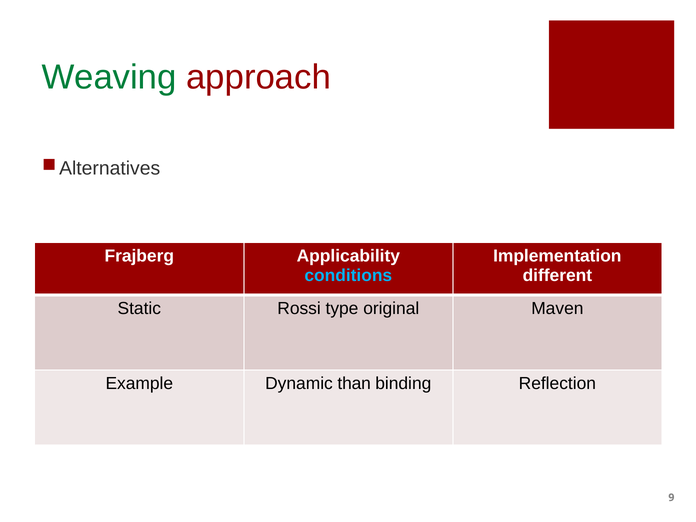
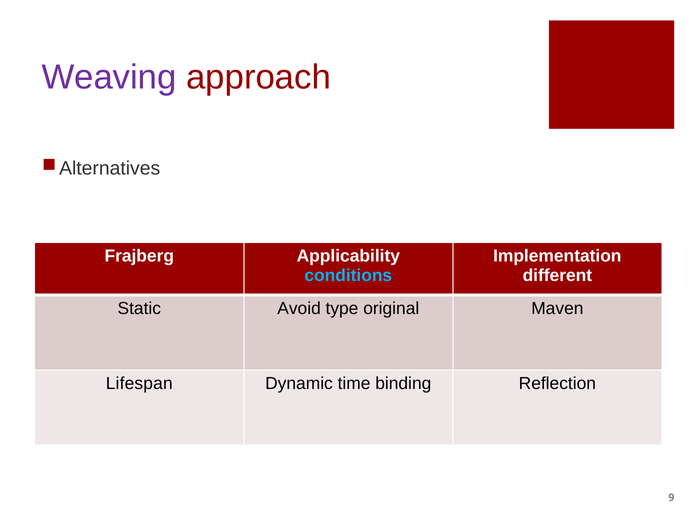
Weaving colour: green -> purple
Rossi: Rossi -> Avoid
Example: Example -> Lifespan
than: than -> time
